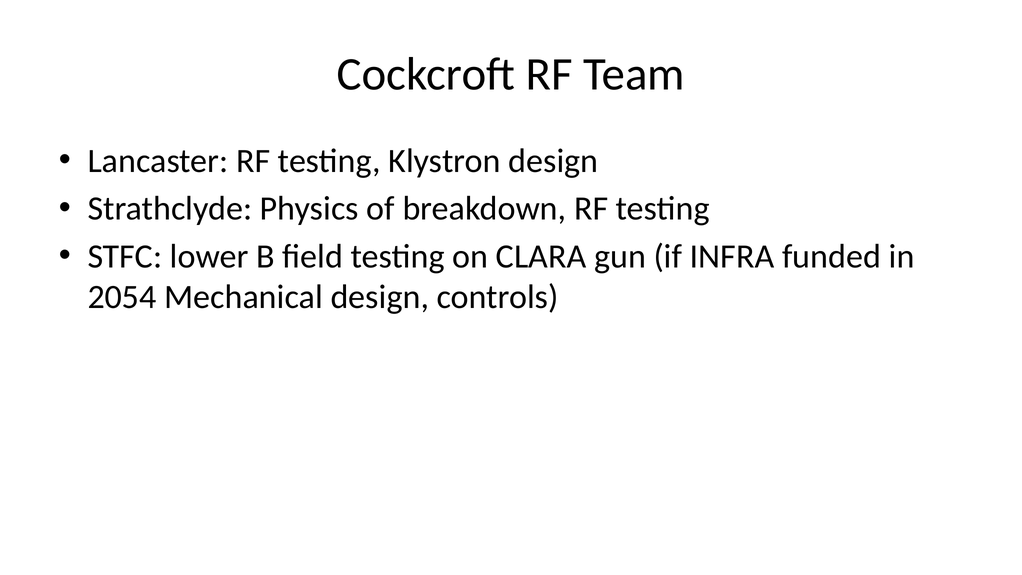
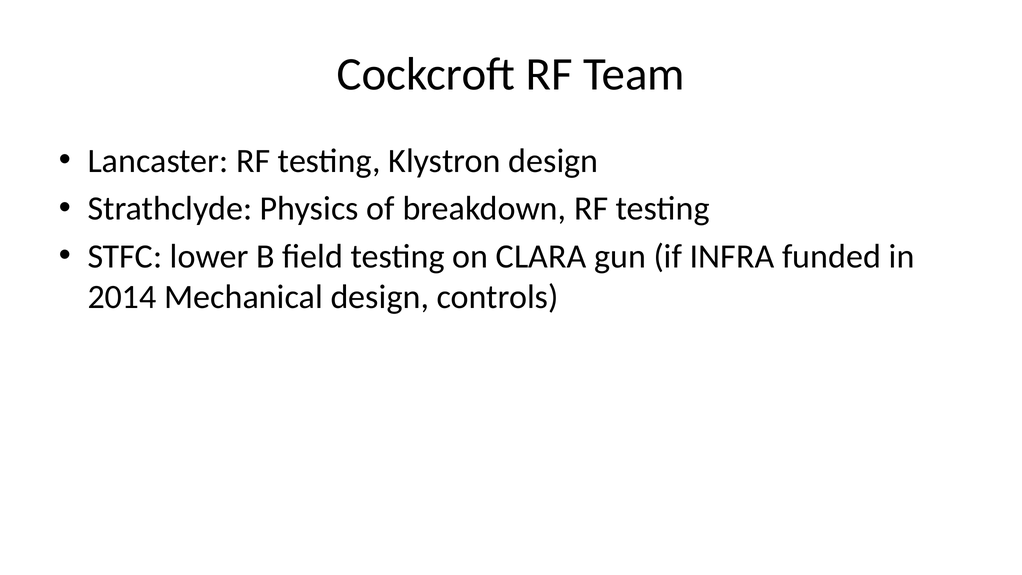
2054: 2054 -> 2014
